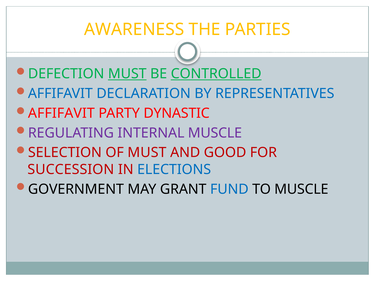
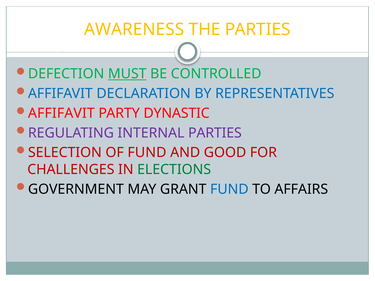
CONTROLLED underline: present -> none
INTERNAL MUSCLE: MUSCLE -> PARTIES
OF MUST: MUST -> FUND
SUCCESSION: SUCCESSION -> CHALLENGES
ELECTIONS colour: blue -> green
TO MUSCLE: MUSCLE -> AFFAIRS
